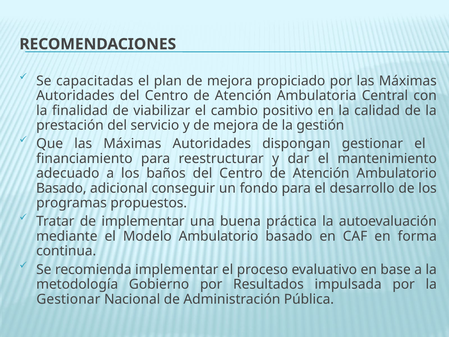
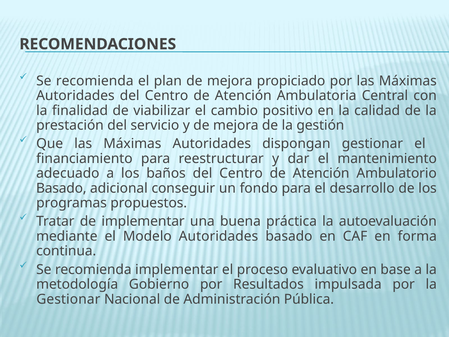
capacitadas at (95, 81): capacitadas -> recomienda
Modelo Ambulatorio: Ambulatorio -> Autoridades
